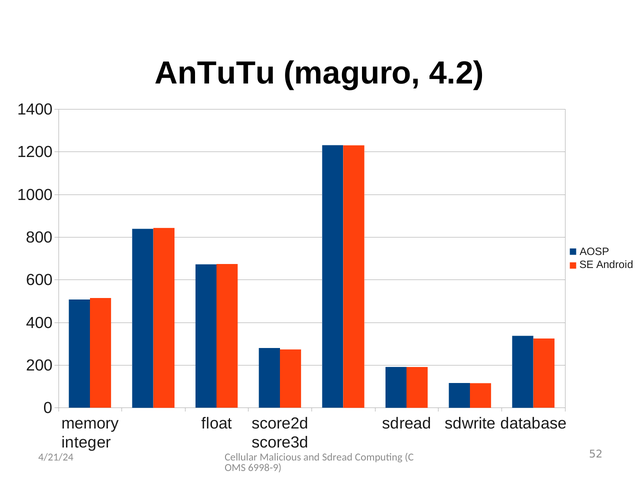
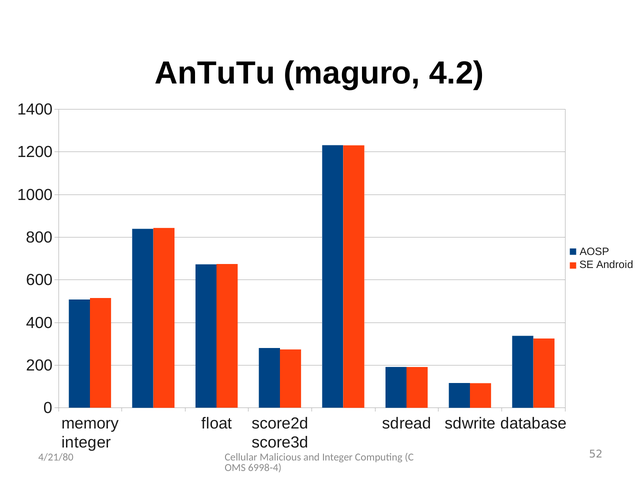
and Sdread: Sdread -> Integer
4/21/24: 4/21/24 -> 4/21/80
6998-9: 6998-9 -> 6998-4
